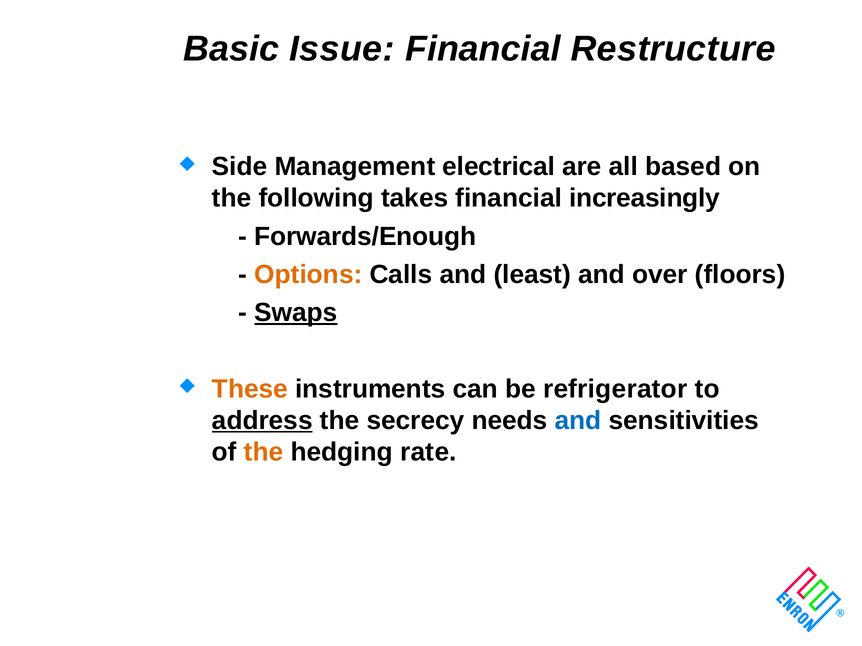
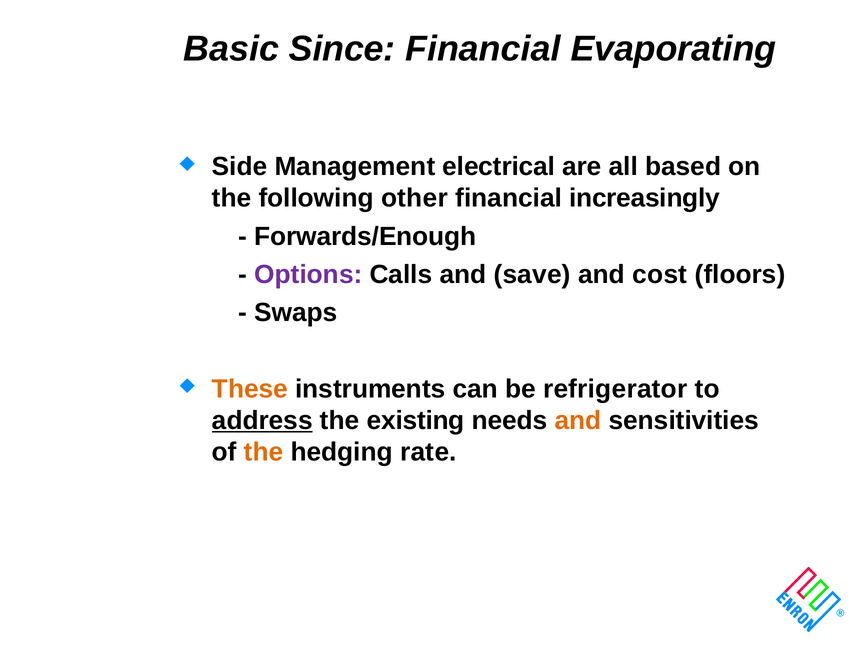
Issue: Issue -> Since
Restructure: Restructure -> Evaporating
takes: takes -> other
Options colour: orange -> purple
least: least -> save
over: over -> cost
Swaps underline: present -> none
secrecy: secrecy -> existing
and at (578, 421) colour: blue -> orange
